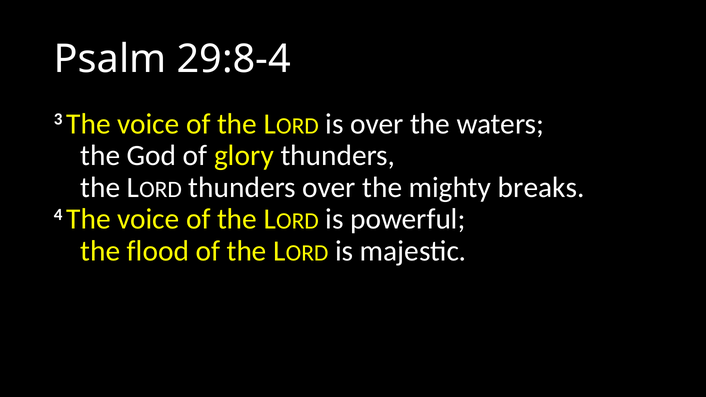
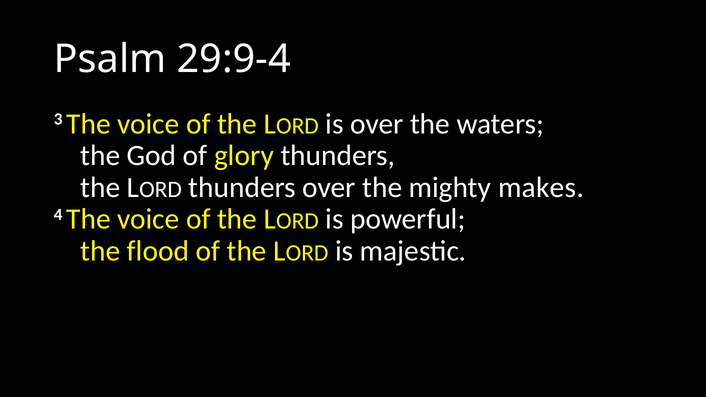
29:8-4: 29:8-4 -> 29:9-4
breaks: breaks -> makes
